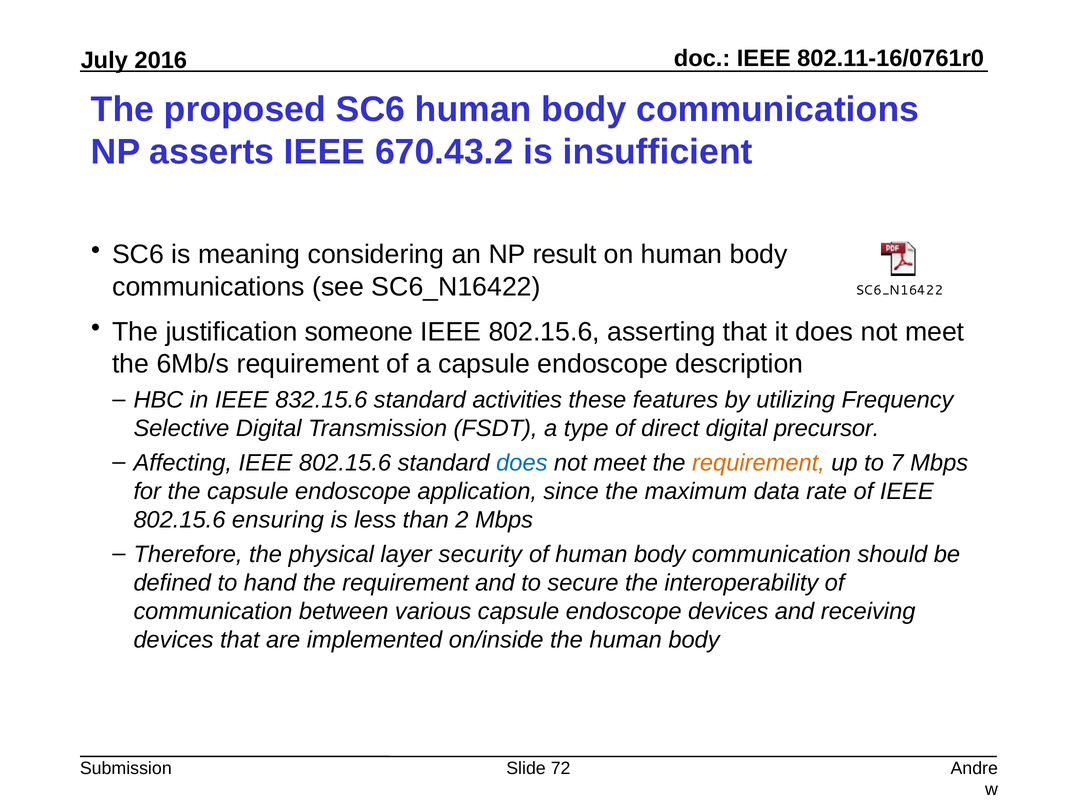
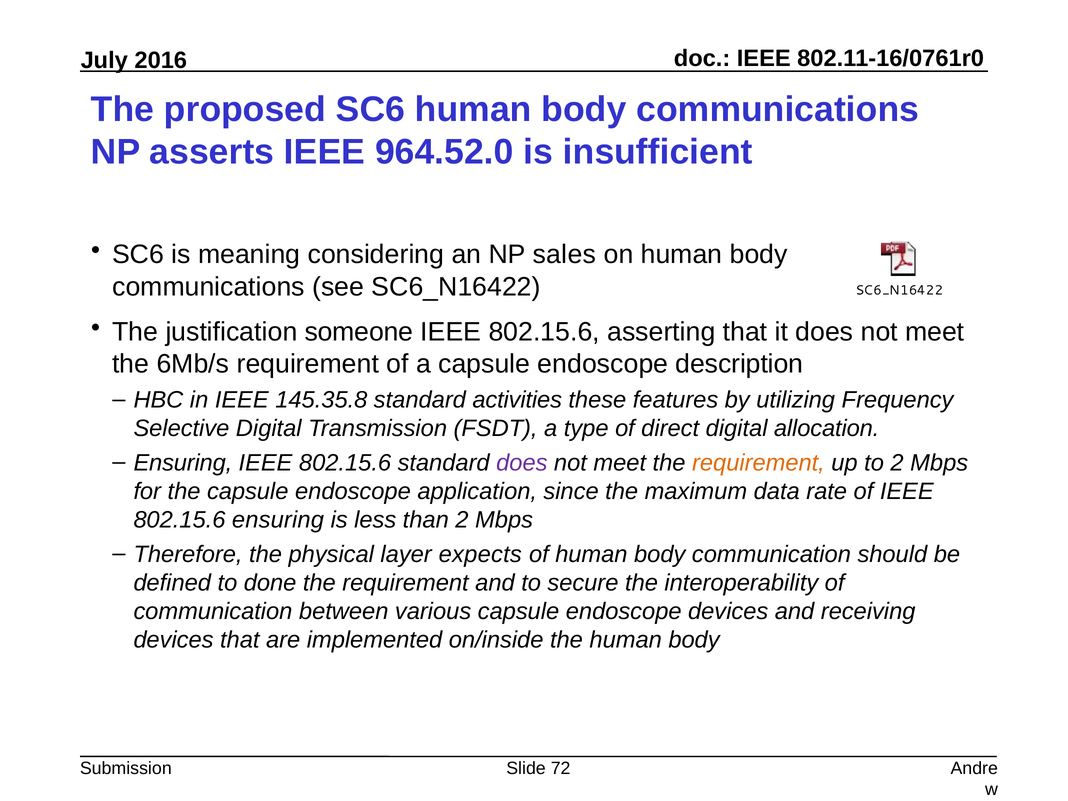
670.43.2: 670.43.2 -> 964.52.0
result: result -> sales
832.15.6: 832.15.6 -> 145.35.8
precursor: precursor -> allocation
Affecting at (183, 463): Affecting -> Ensuring
does at (522, 463) colour: blue -> purple
to 7: 7 -> 2
security: security -> expects
hand: hand -> done
